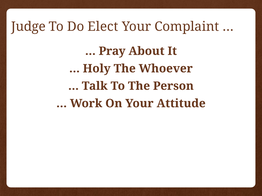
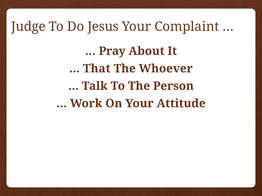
Elect: Elect -> Jesus
Holy: Holy -> That
